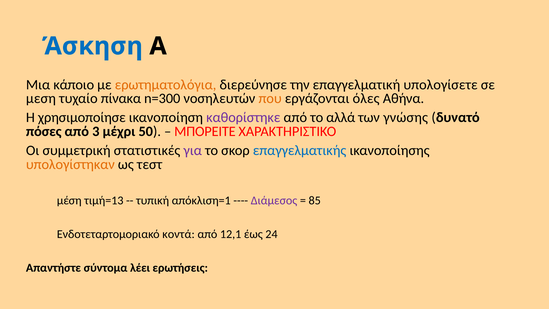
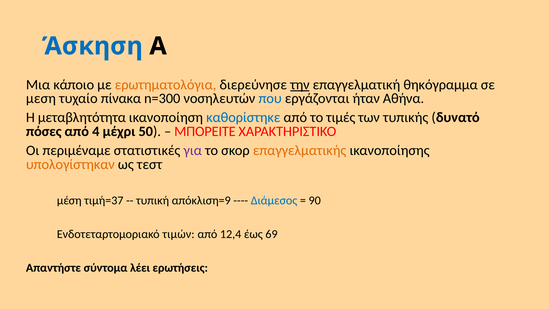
την underline: none -> present
υπολογίσετε: υπολογίσετε -> θηκόγραμμα
που colour: orange -> blue
όλες: όλες -> ήταν
χρησιμοποίησε: χρησιμοποίησε -> μεταβλητότητα
καθορίστηκε colour: purple -> blue
αλλά: αλλά -> τιμές
γνώσης: γνώσης -> τυπικής
3: 3 -> 4
συμμετρική: συμμετρική -> περιμέναμε
επαγγελματικής colour: blue -> orange
τιμή=13: τιμή=13 -> τιμή=37
απόκλιση=1: απόκλιση=1 -> απόκλιση=9
Διάμεσος colour: purple -> blue
85: 85 -> 90
κοντά: κοντά -> τιμών
12,1: 12,1 -> 12,4
24: 24 -> 69
